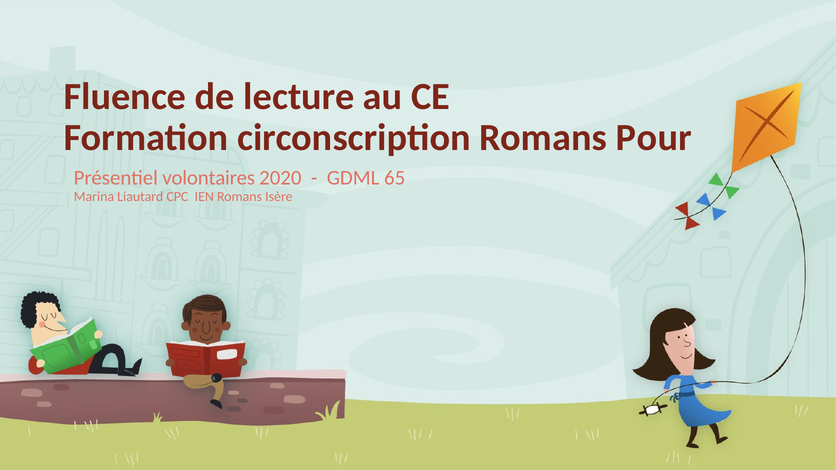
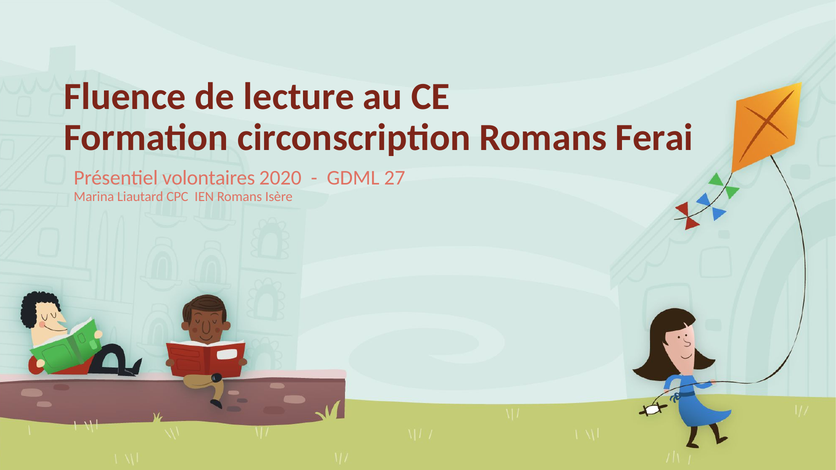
Pour: Pour -> Ferai
65: 65 -> 27
